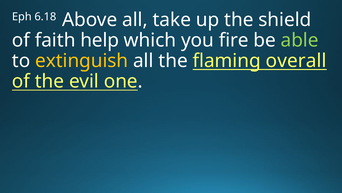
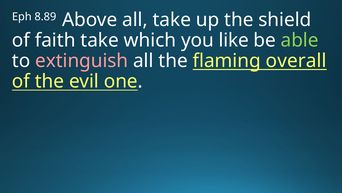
6.18: 6.18 -> 8.89
faith help: help -> take
fire: fire -> like
extinguish colour: yellow -> pink
